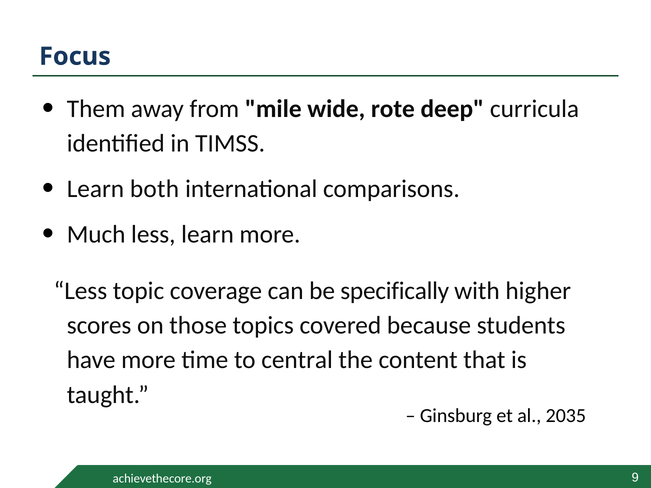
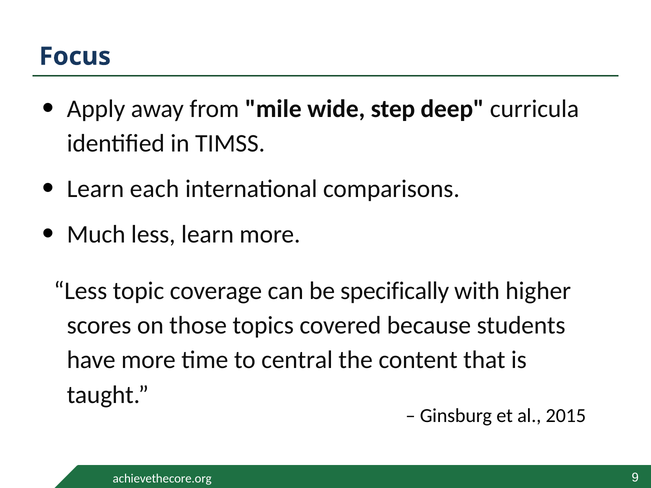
Them: Them -> Apply
rote: rote -> step
both: both -> each
2035: 2035 -> 2015
